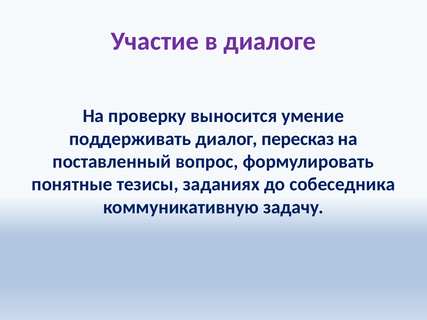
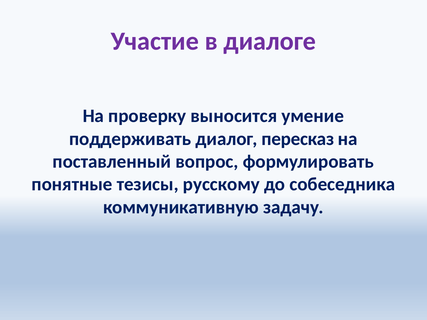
заданиях: заданиях -> русскому
